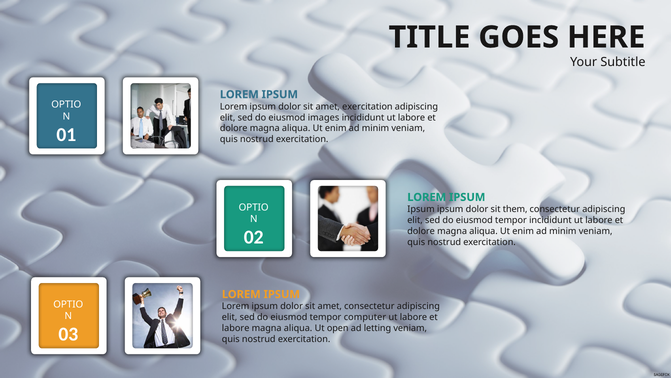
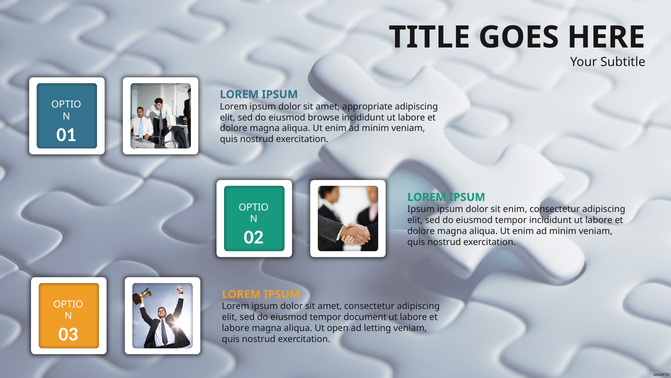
amet exercitation: exercitation -> appropriate
images: images -> browse
sit them: them -> enim
computer: computer -> document
